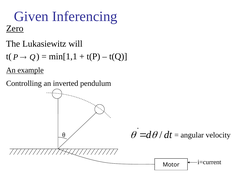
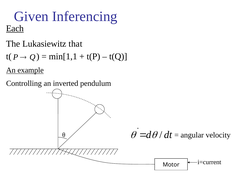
Zero: Zero -> Each
will: will -> that
